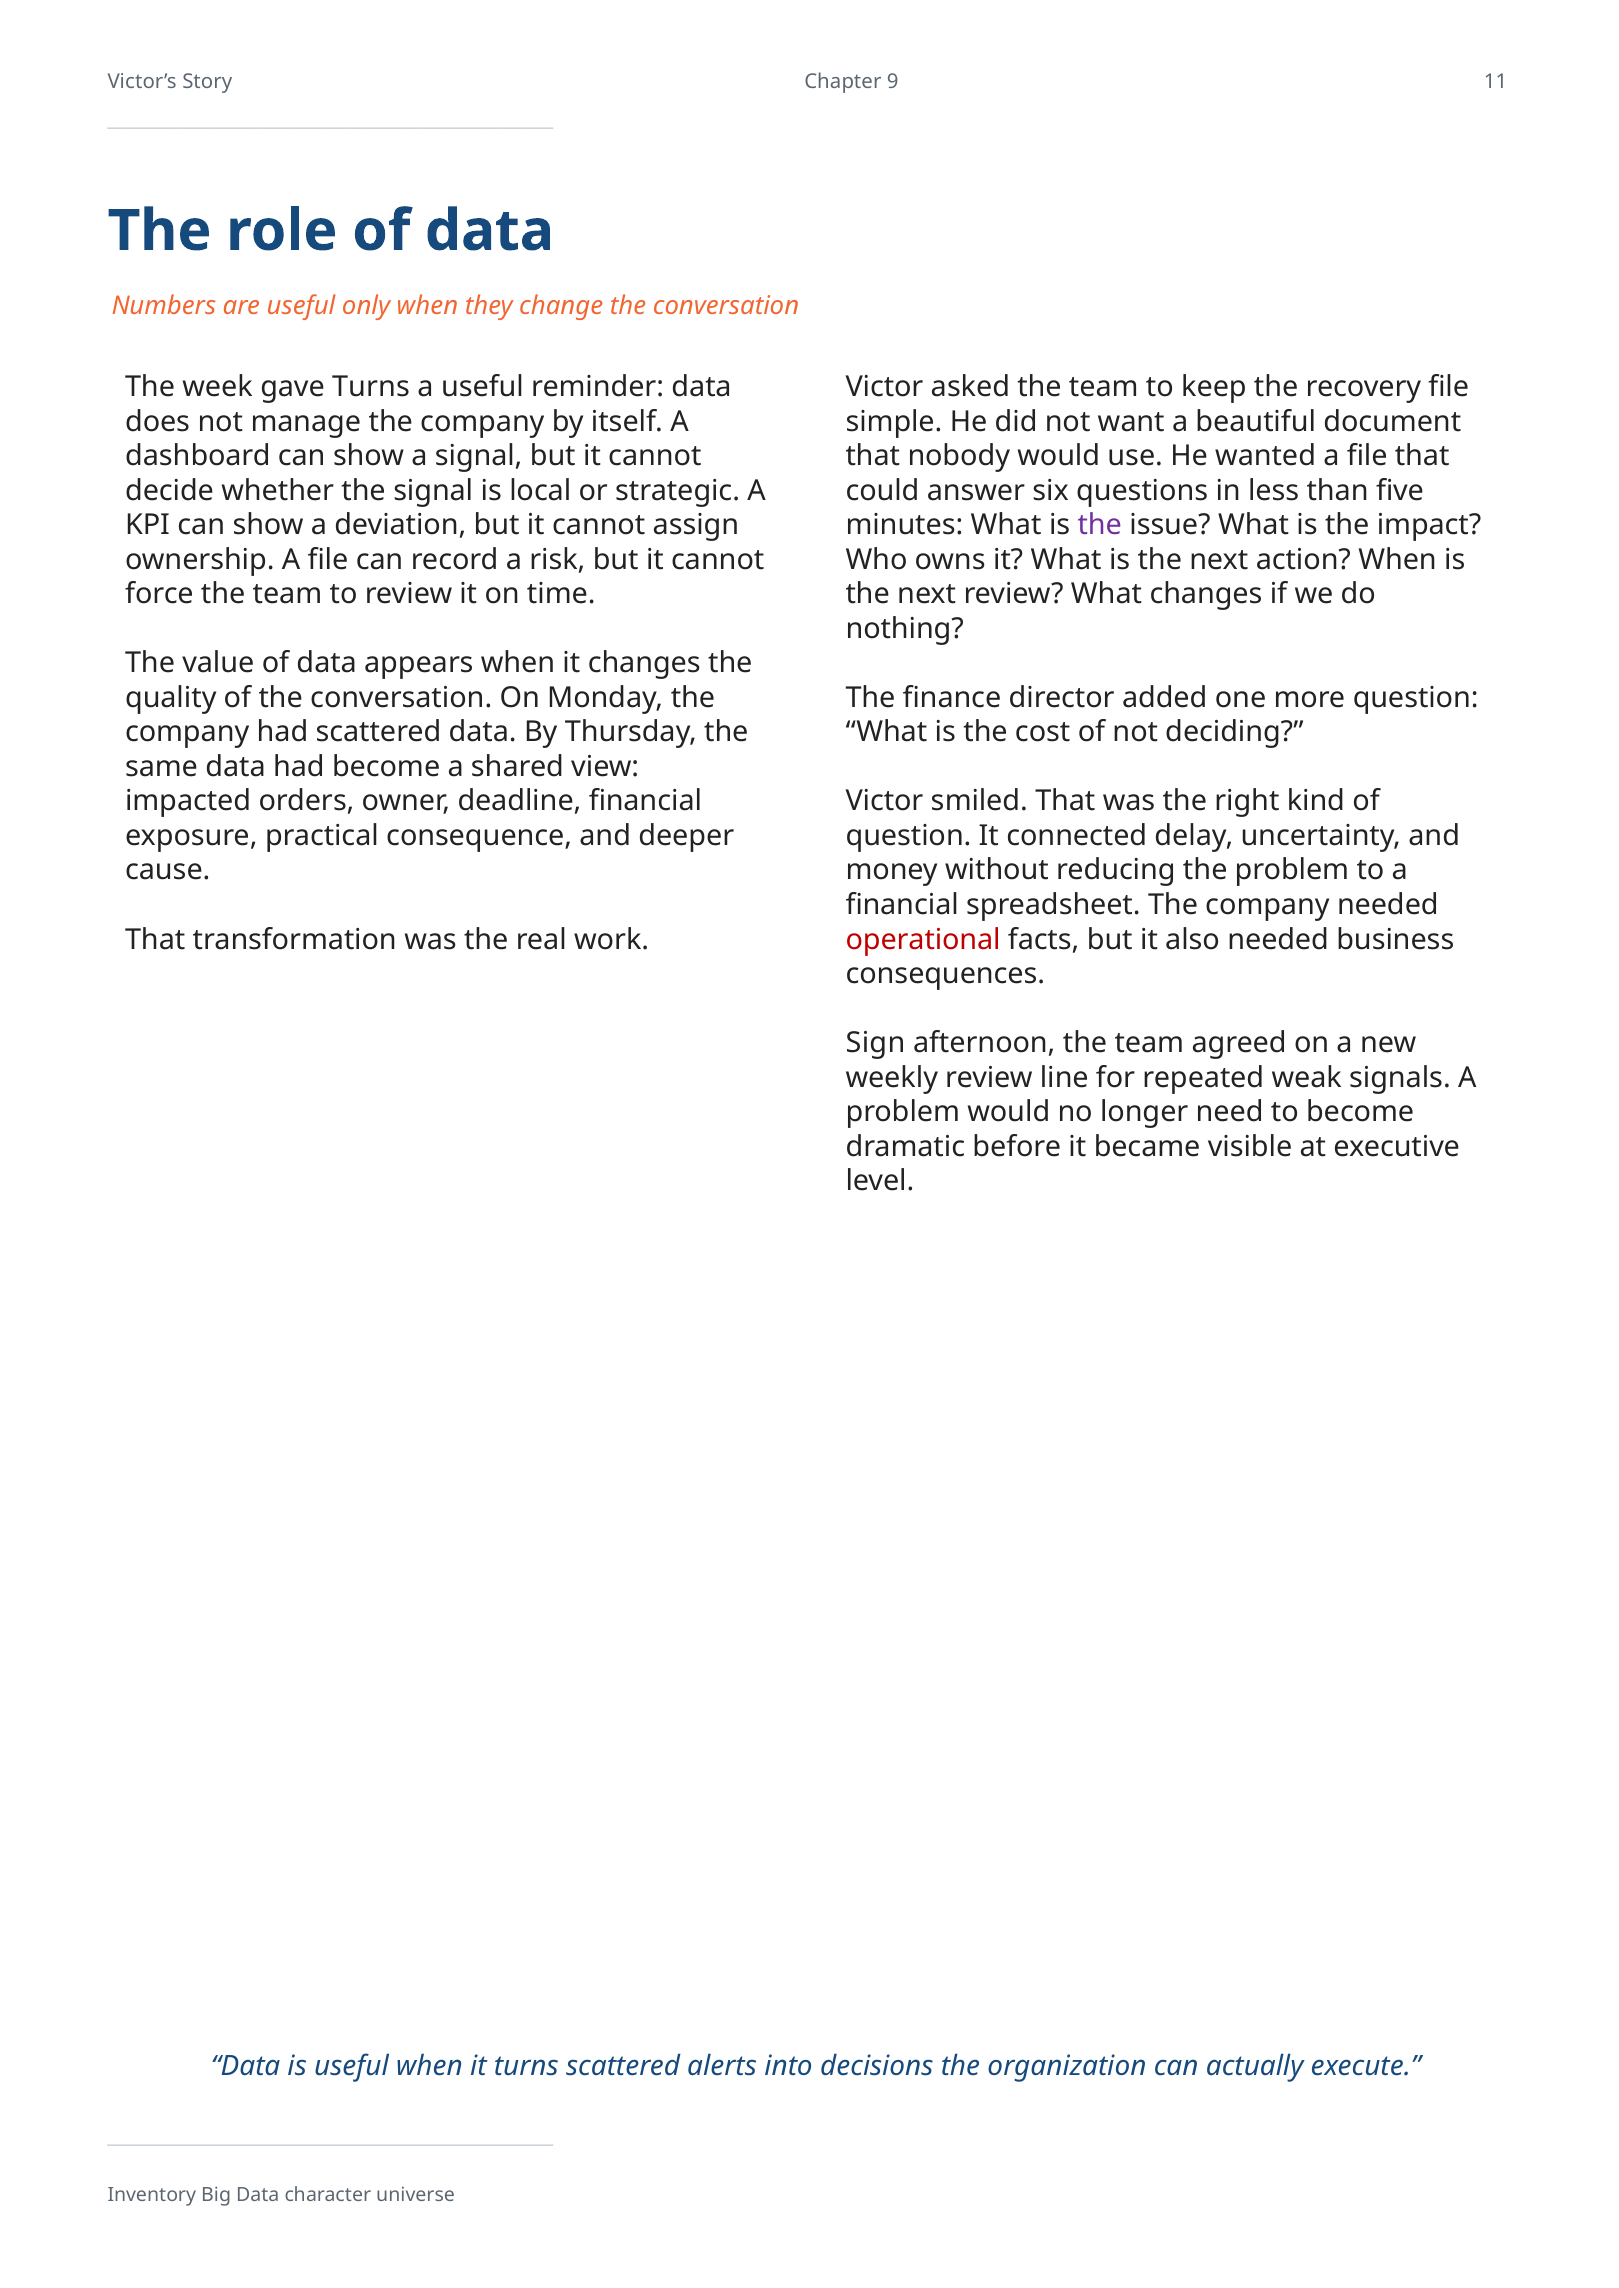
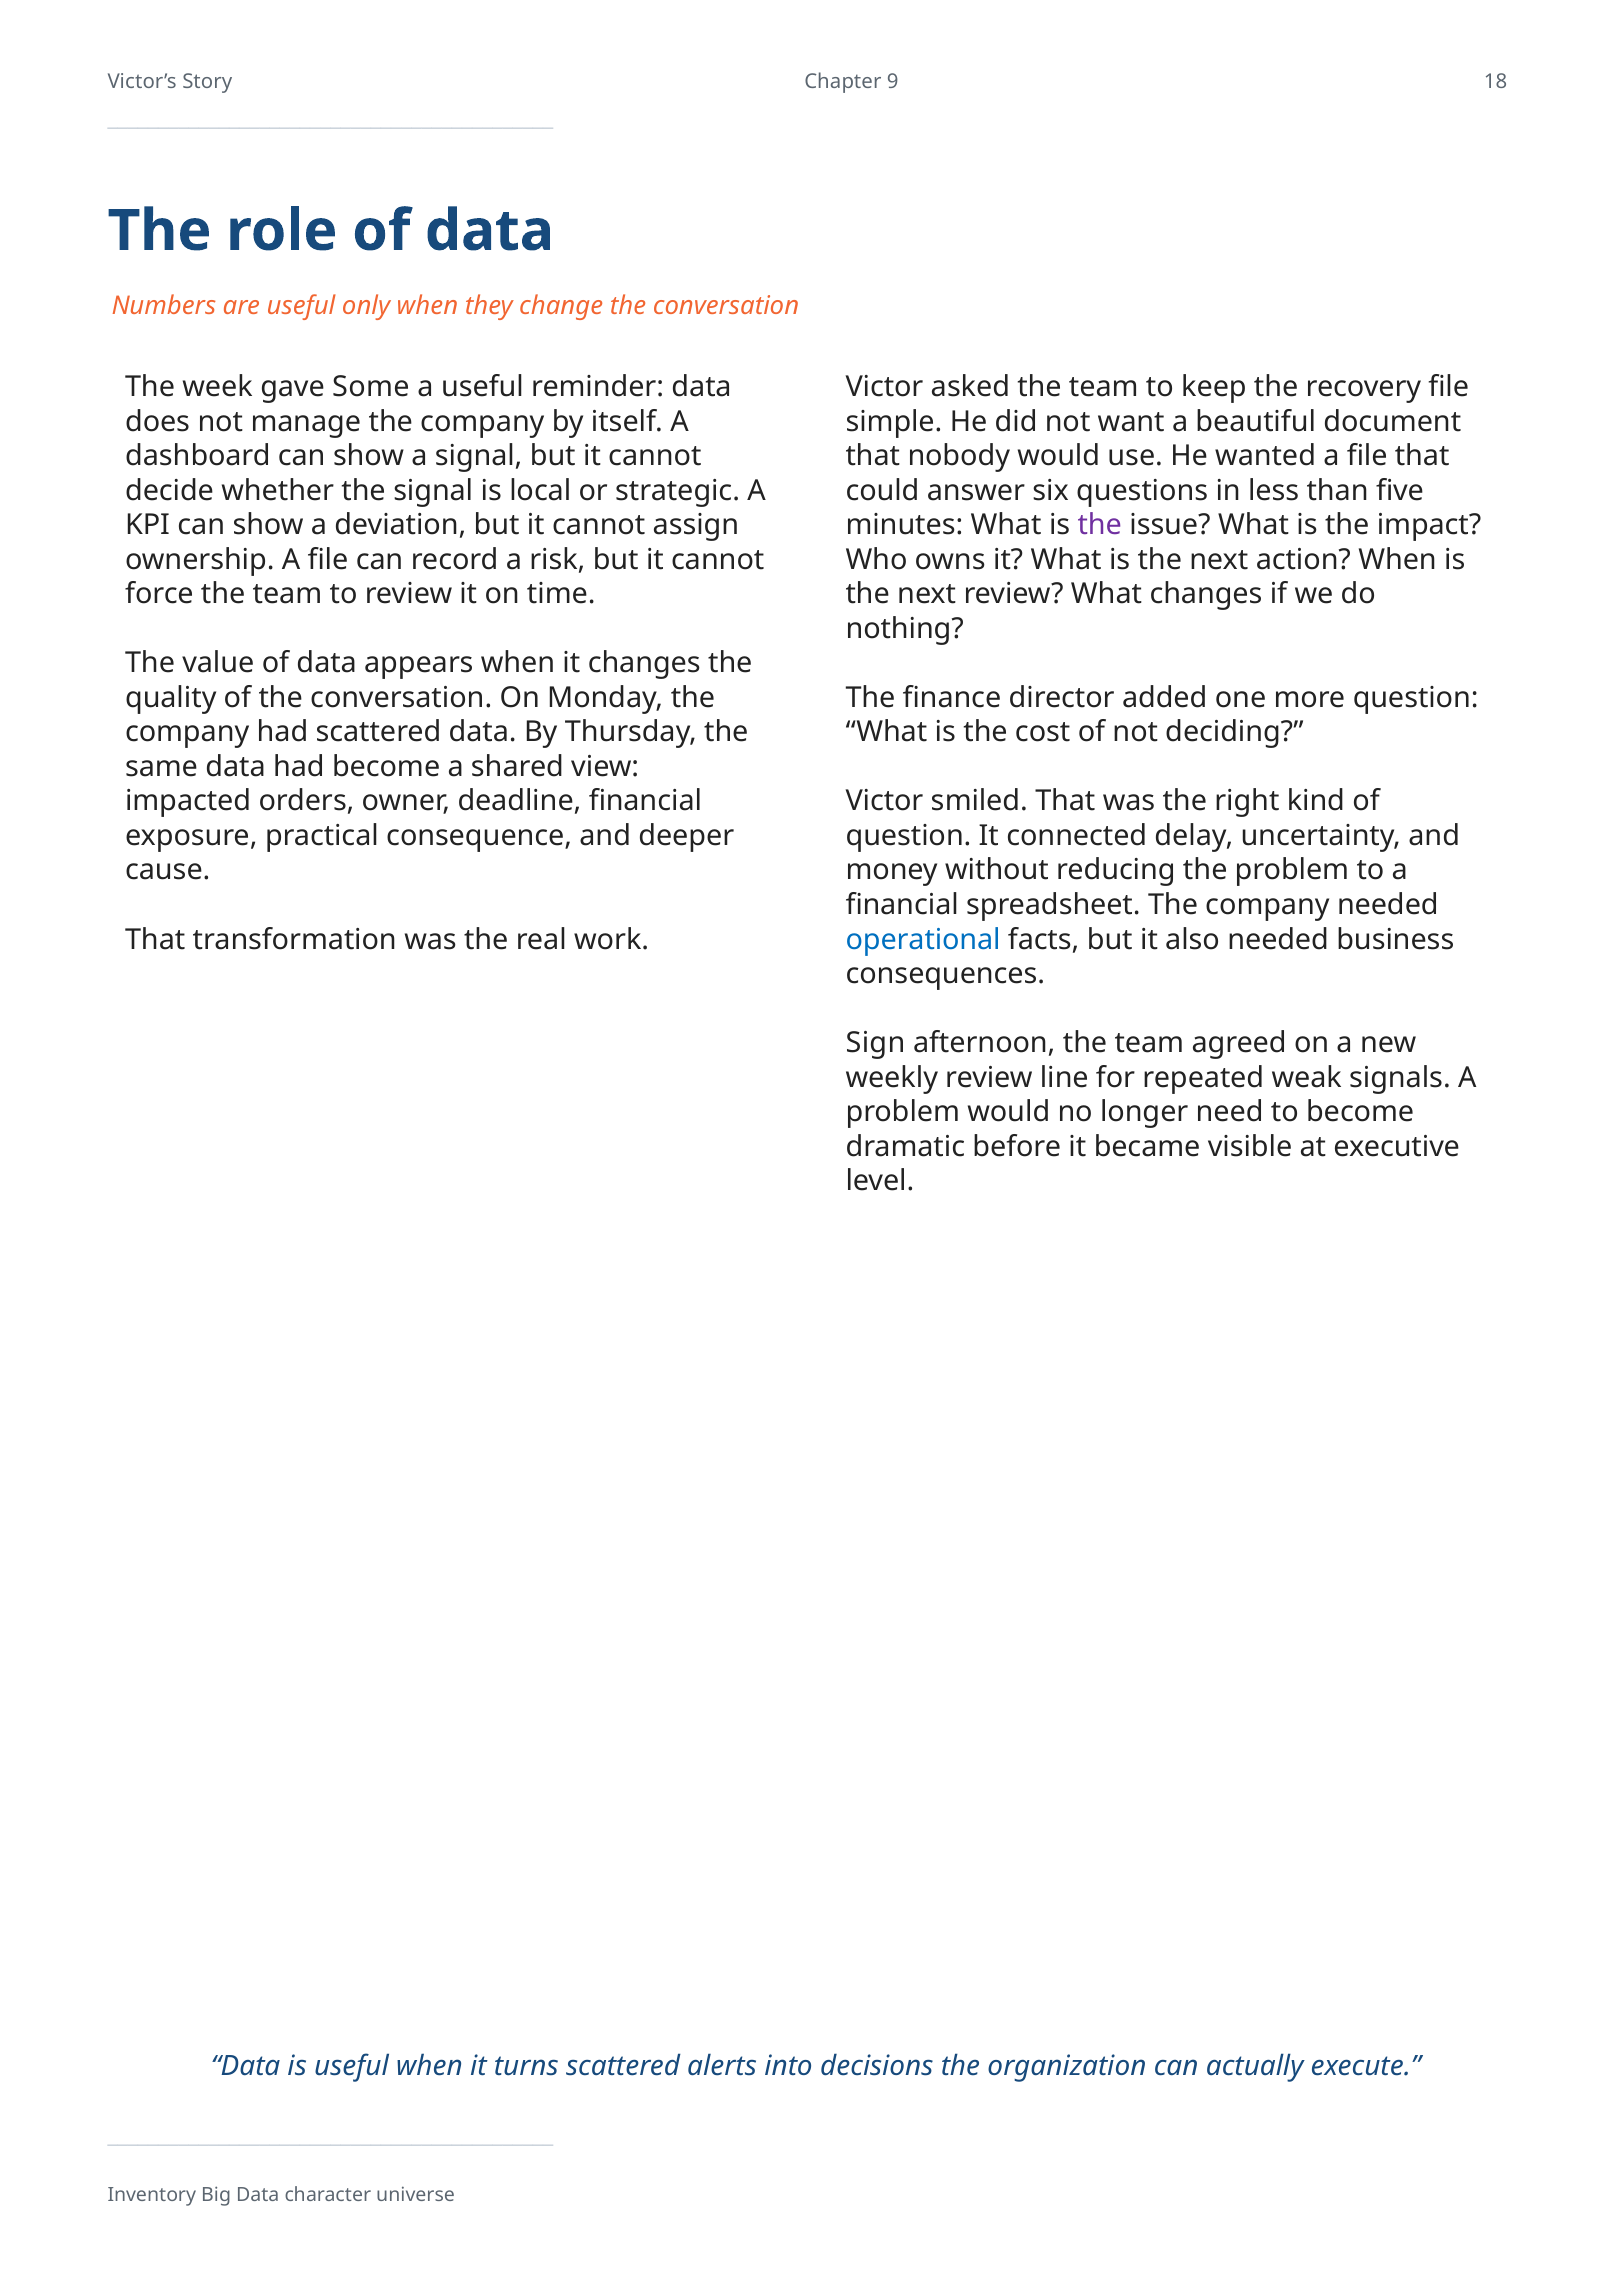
11: 11 -> 18
gave Turns: Turns -> Some
operational colour: red -> blue
